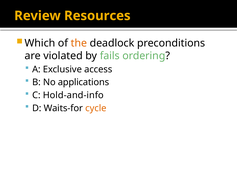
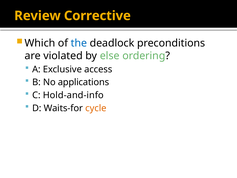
Resources: Resources -> Corrective
the colour: orange -> blue
fails: fails -> else
